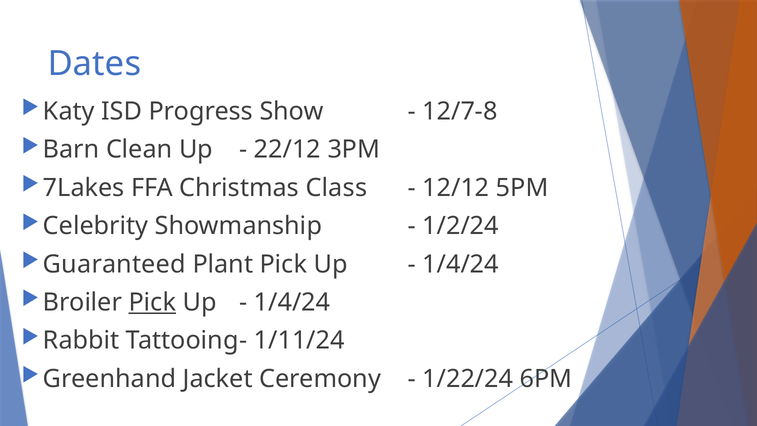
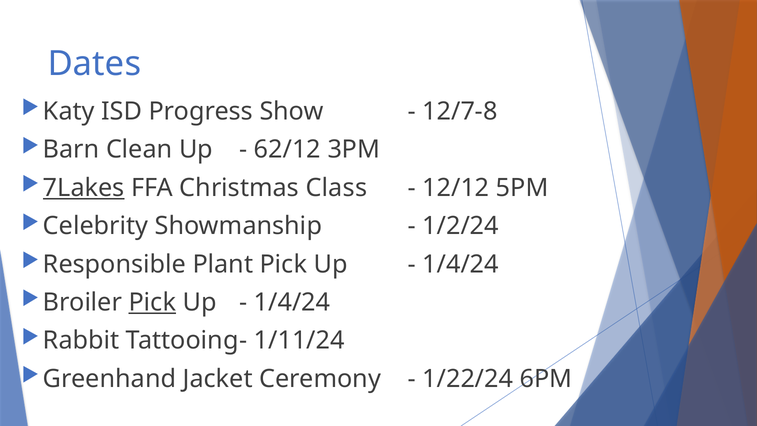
22/12: 22/12 -> 62/12
7Lakes underline: none -> present
Guaranteed: Guaranteed -> Responsible
